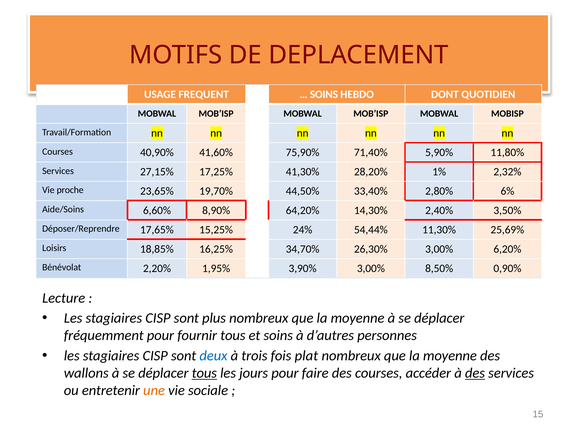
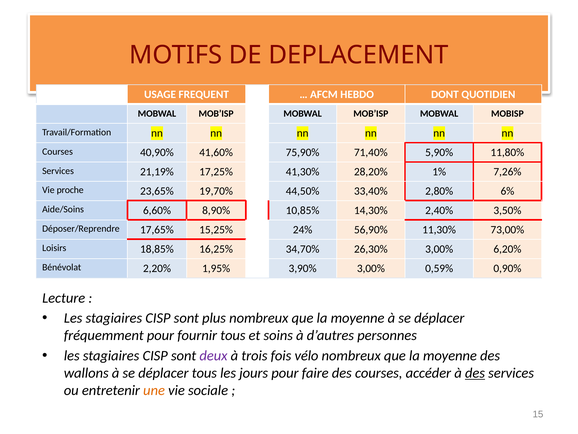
SOINS at (324, 94): SOINS -> AFCM
27,15%: 27,15% -> 21,19%
2,32%: 2,32% -> 7,26%
64,20%: 64,20% -> 10,85%
54,44%: 54,44% -> 56,90%
25,69%: 25,69% -> 73,00%
8,50%: 8,50% -> 0,59%
deux colour: blue -> purple
plat: plat -> vélo
tous at (204, 373) underline: present -> none
